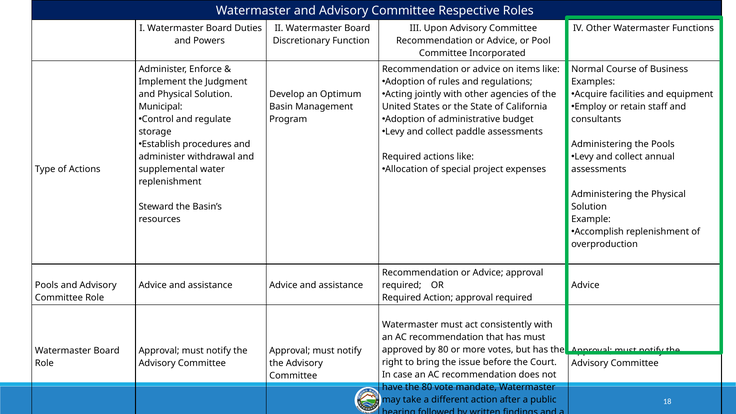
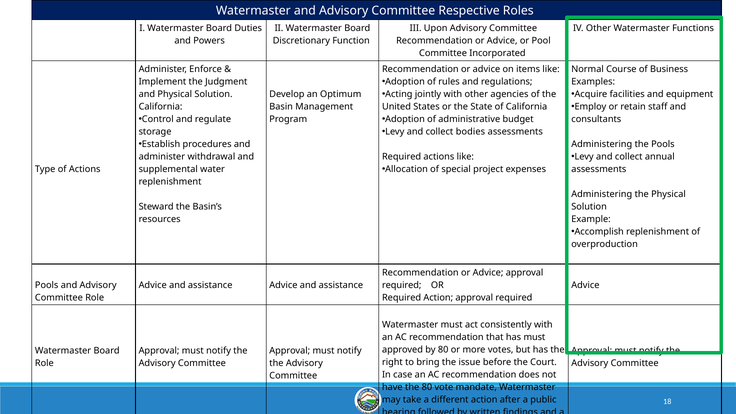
Municipal at (161, 107): Municipal -> California
paddle: paddle -> bodies
